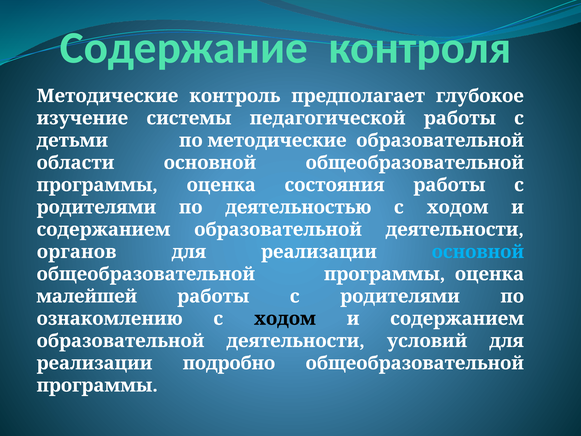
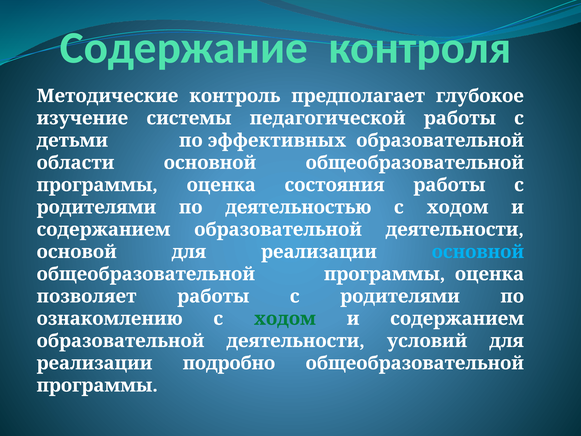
по методические: методические -> эффективных
органов: органов -> основой
малейшей: малейшей -> позволяет
ходом at (285, 318) colour: black -> green
